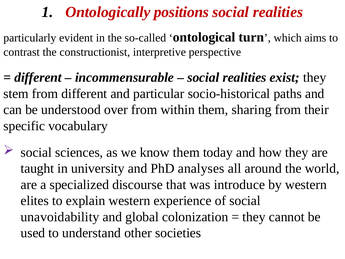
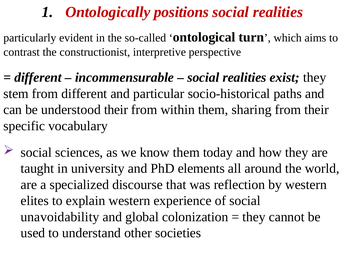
understood over: over -> their
analyses: analyses -> elements
introduce: introduce -> reflection
